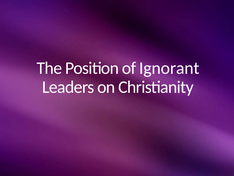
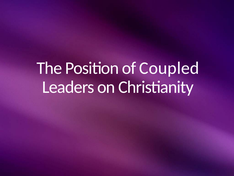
Ignorant: Ignorant -> Coupled
